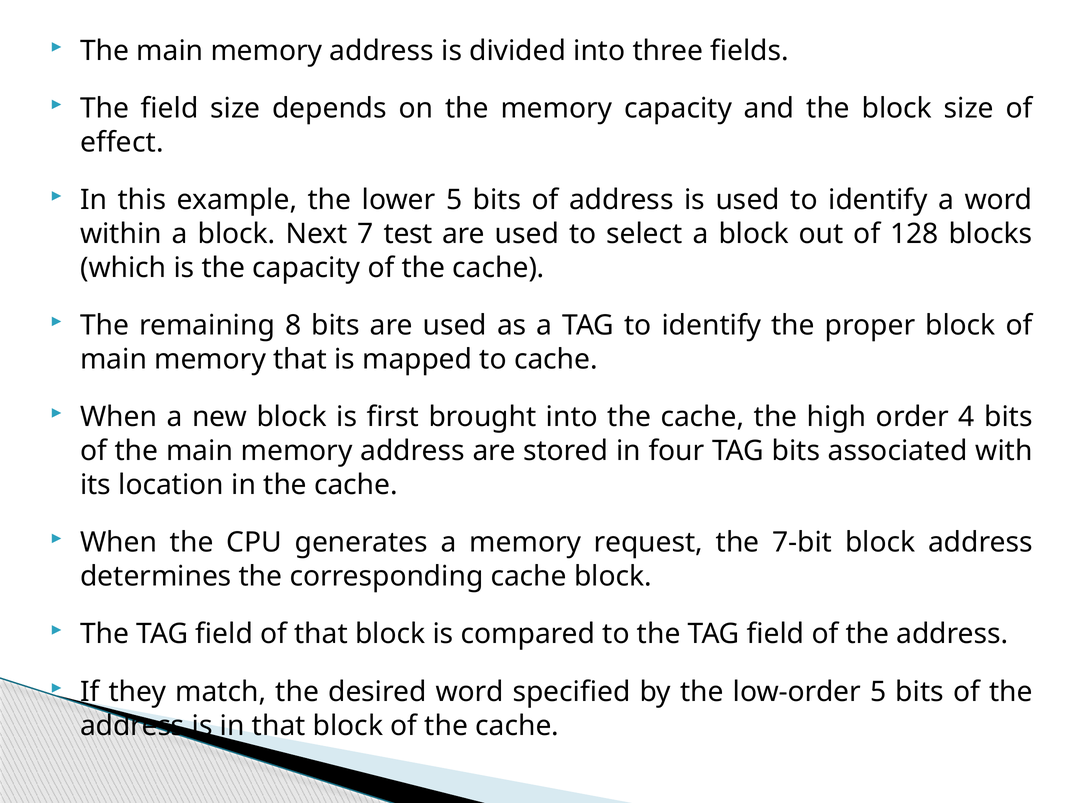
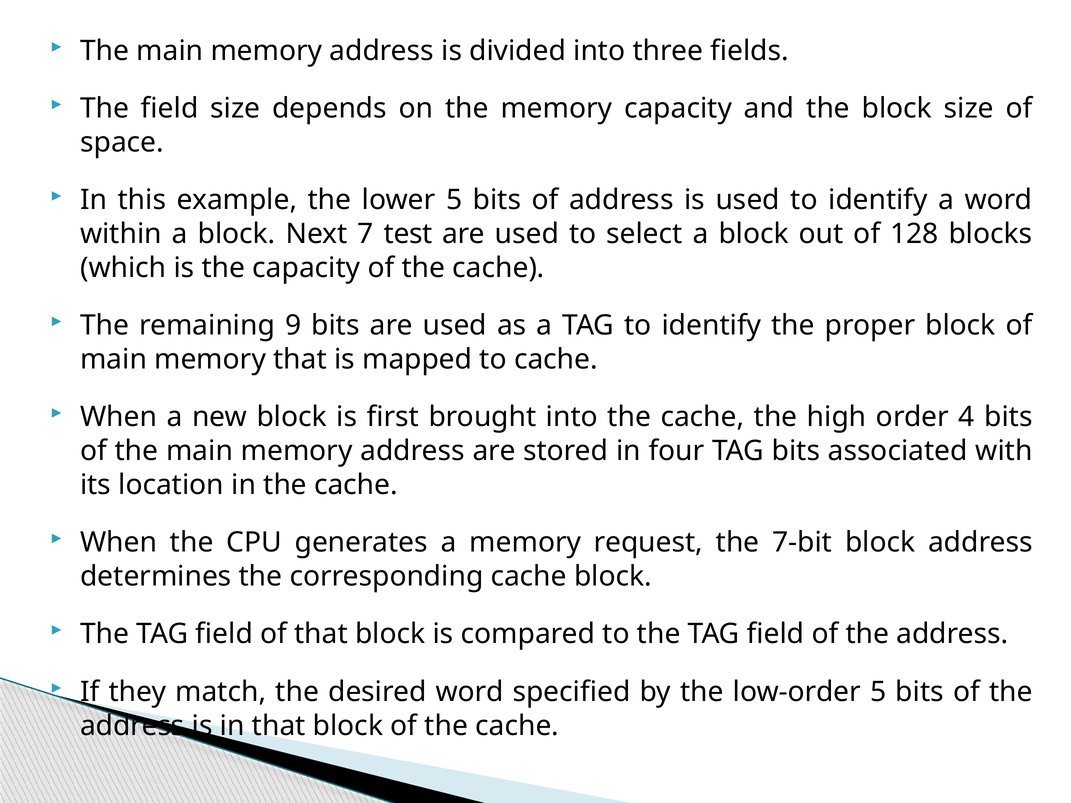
effect: effect -> space
8: 8 -> 9
